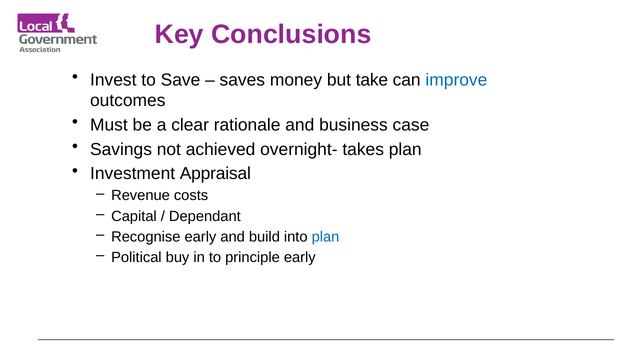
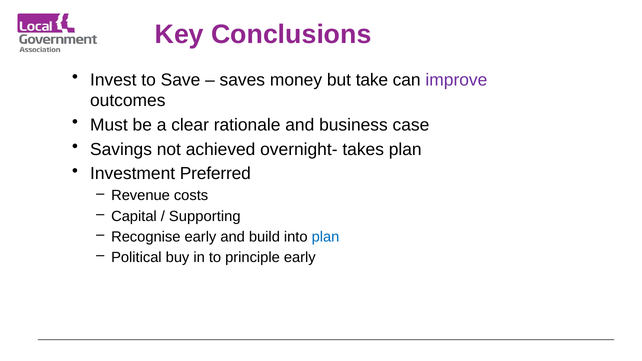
improve colour: blue -> purple
Appraisal: Appraisal -> Preferred
Dependant: Dependant -> Supporting
